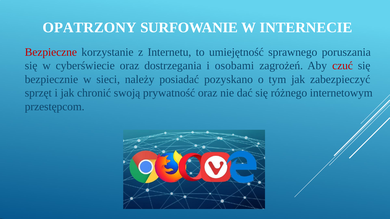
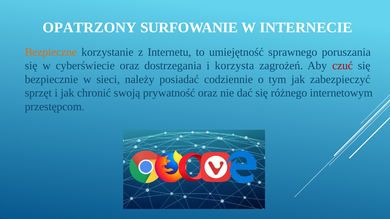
Bezpieczne colour: red -> orange
osobami: osobami -> korzysta
pozyskano: pozyskano -> codziennie
